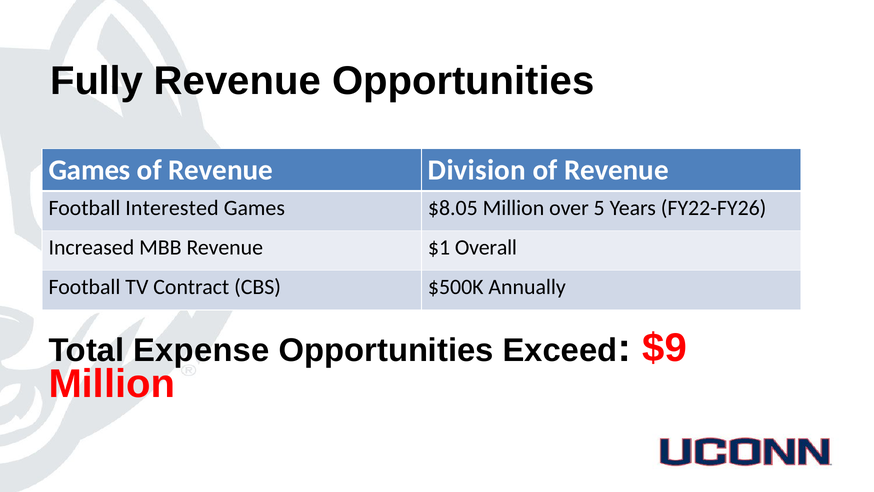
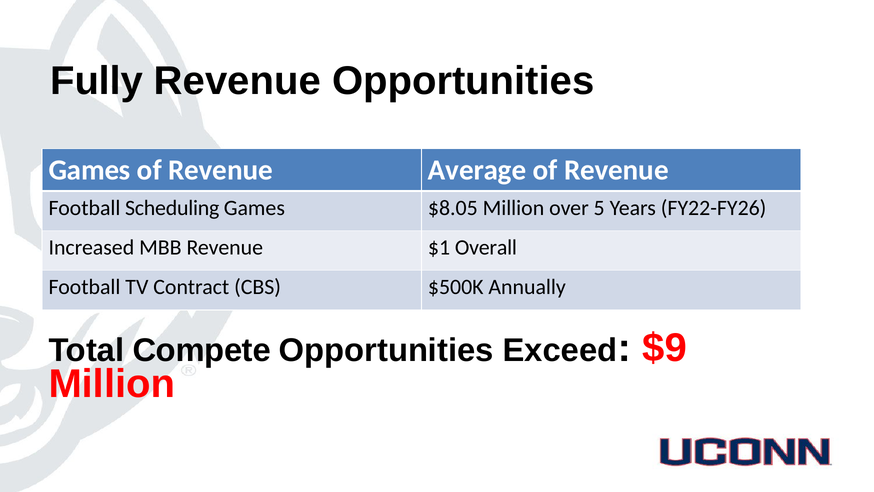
Division: Division -> Average
Interested: Interested -> Scheduling
Expense: Expense -> Compete
